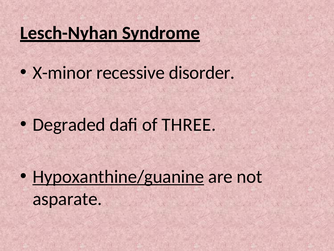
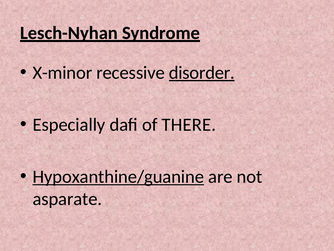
disorder underline: none -> present
Degraded: Degraded -> Especially
THREE: THREE -> THERE
